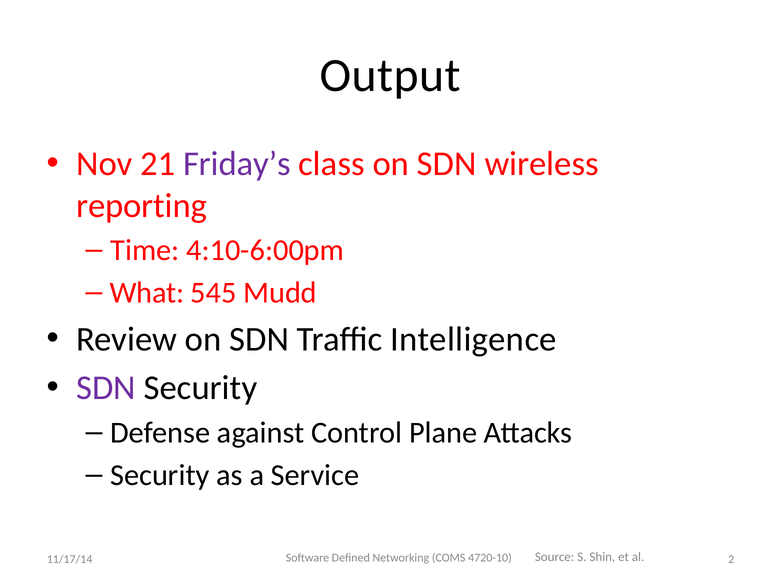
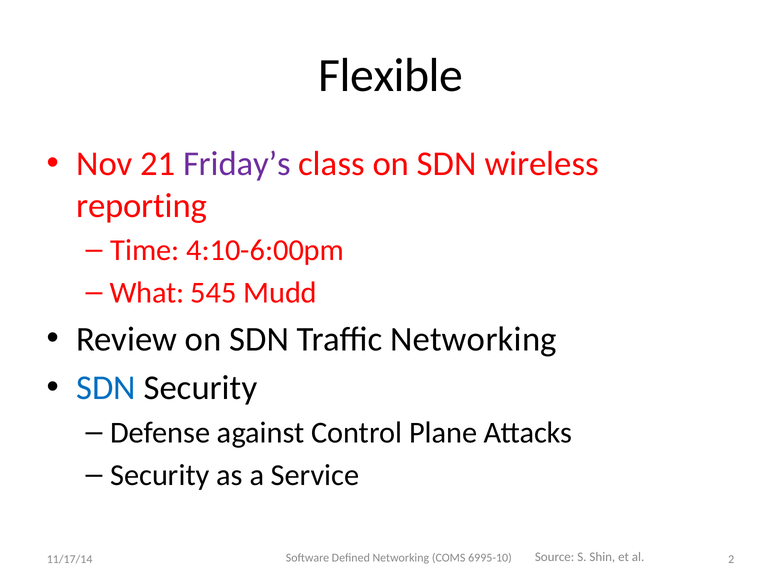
Output: Output -> Flexible
Traffic Intelligence: Intelligence -> Networking
SDN at (106, 388) colour: purple -> blue
4720-10: 4720-10 -> 6995-10
